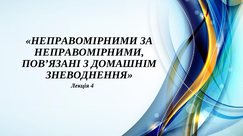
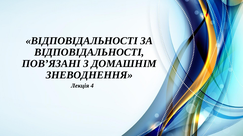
НЕПРАВОМІРНИМИ at (82, 41): НЕПРАВОМІРНИМИ -> ВІДПОВІДАЛЬНОСТІ
НЕПРАВОМІРНИМИ at (89, 52): НЕПРАВОМІРНИМИ -> ВІДПОВІДАЛЬНОСТІ
